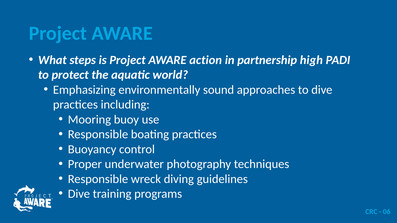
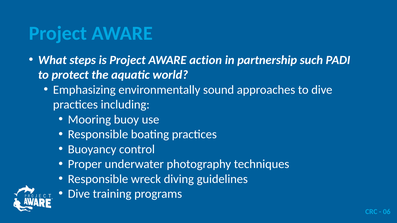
high: high -> such
